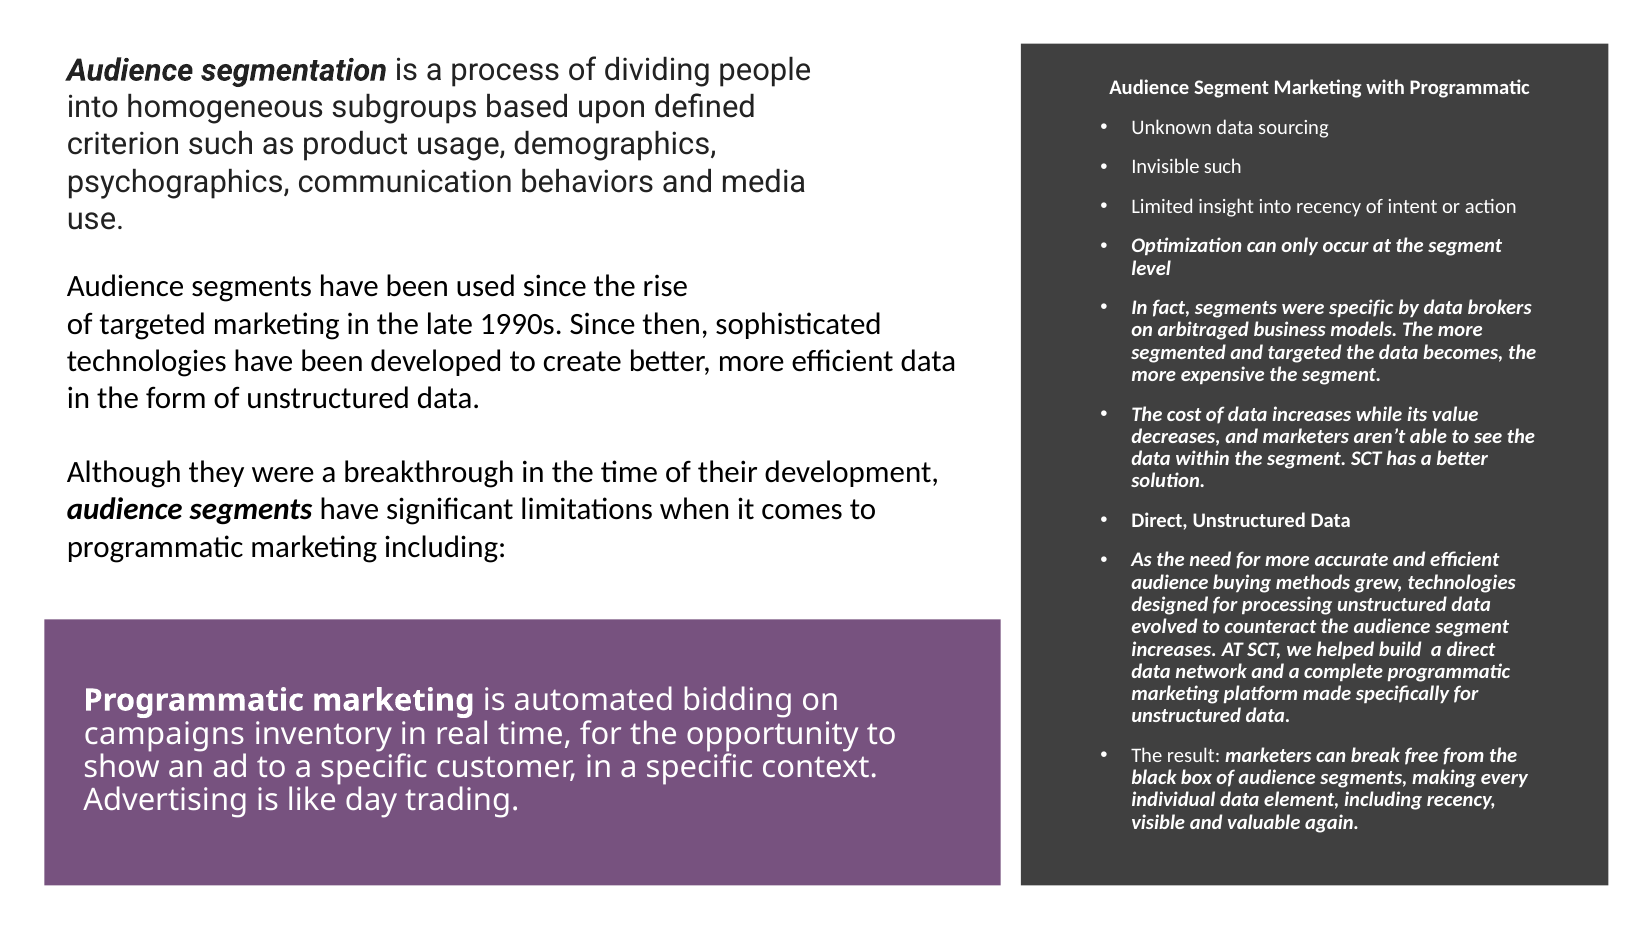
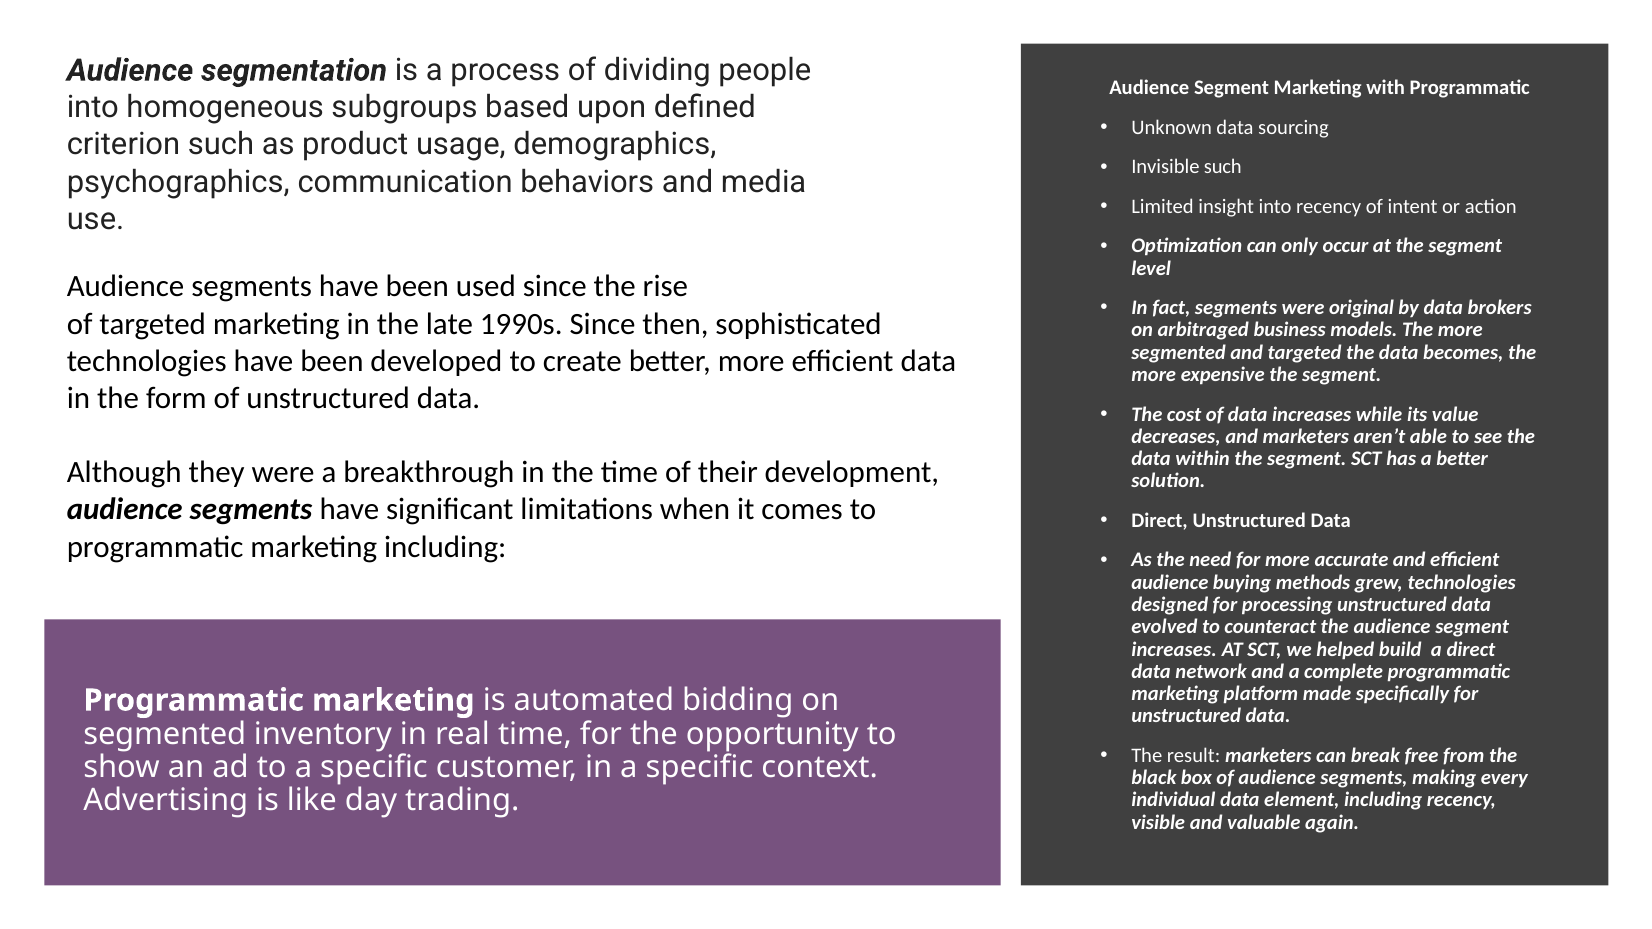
were specific: specific -> original
campaigns at (165, 734): campaigns -> segmented
